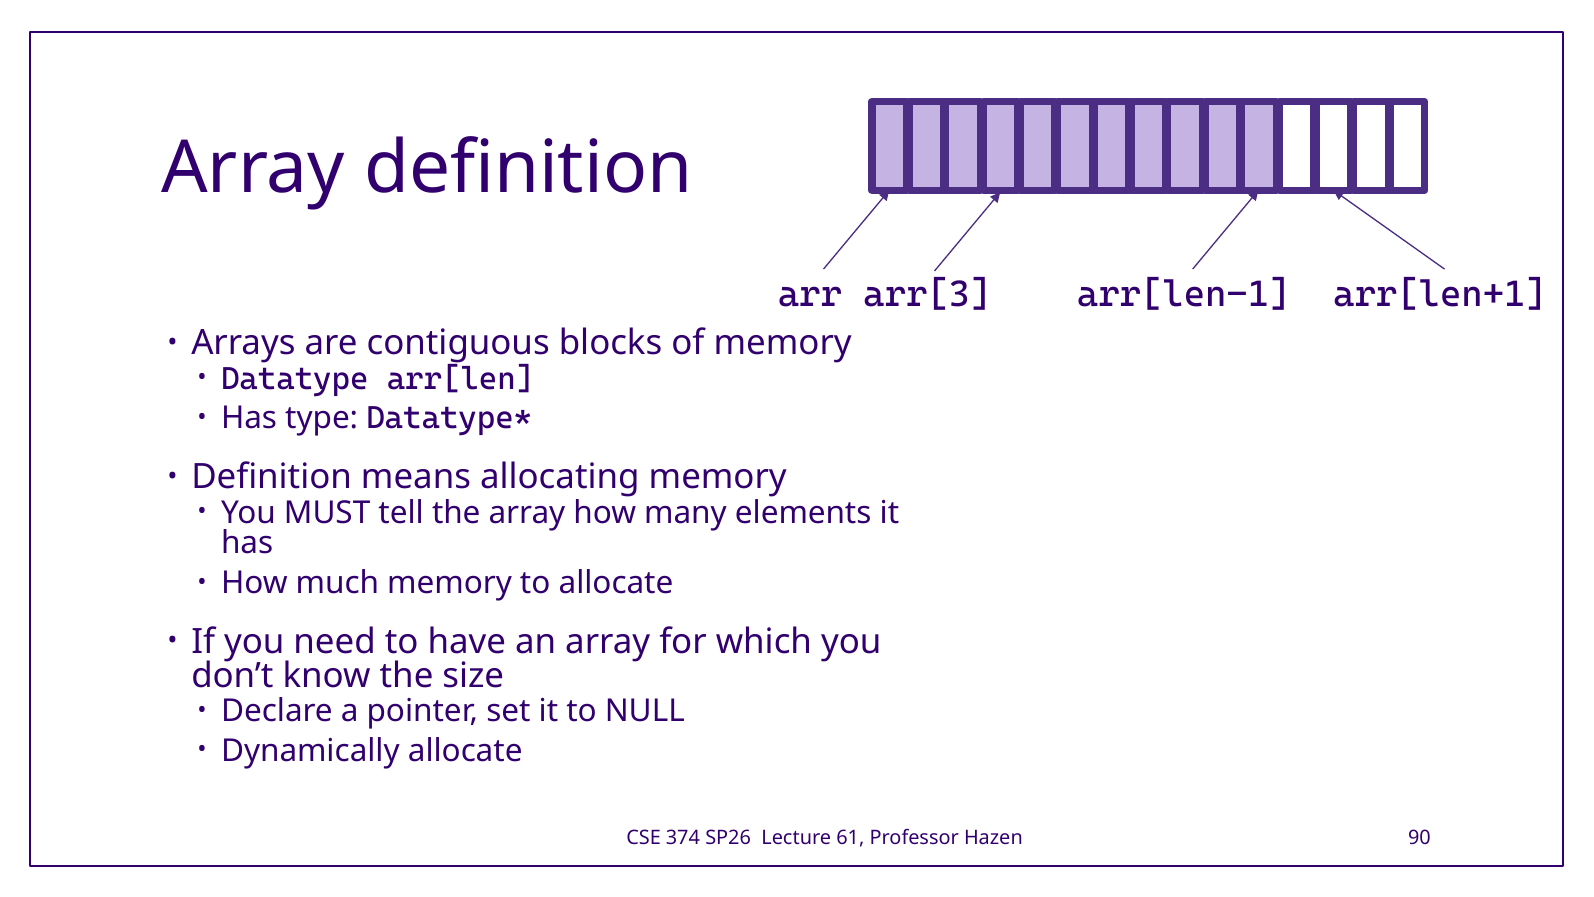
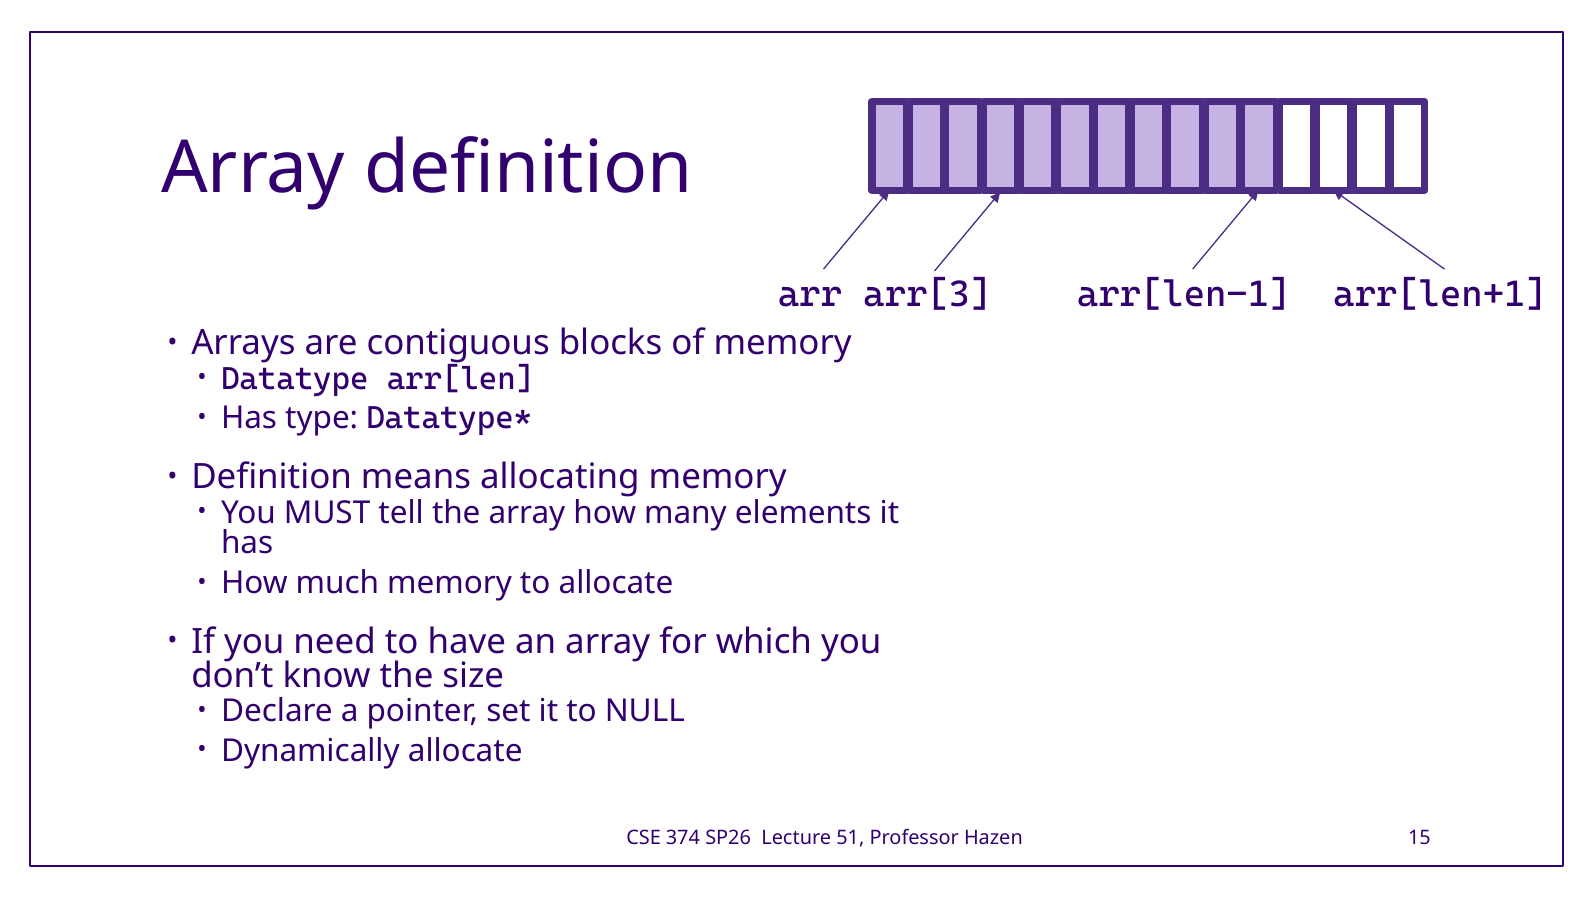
61: 61 -> 51
90: 90 -> 15
